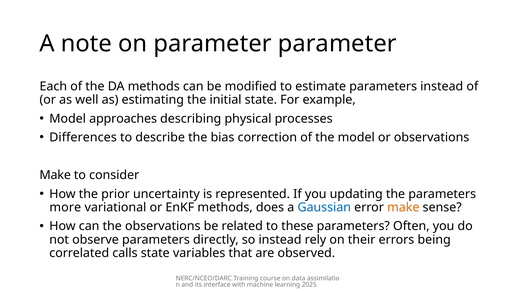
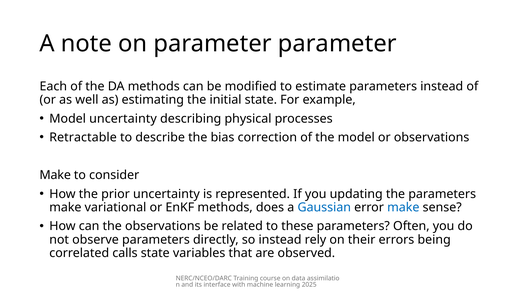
Model approaches: approaches -> uncertainty
Differences: Differences -> Retractable
more at (65, 207): more -> make
make at (403, 207) colour: orange -> blue
